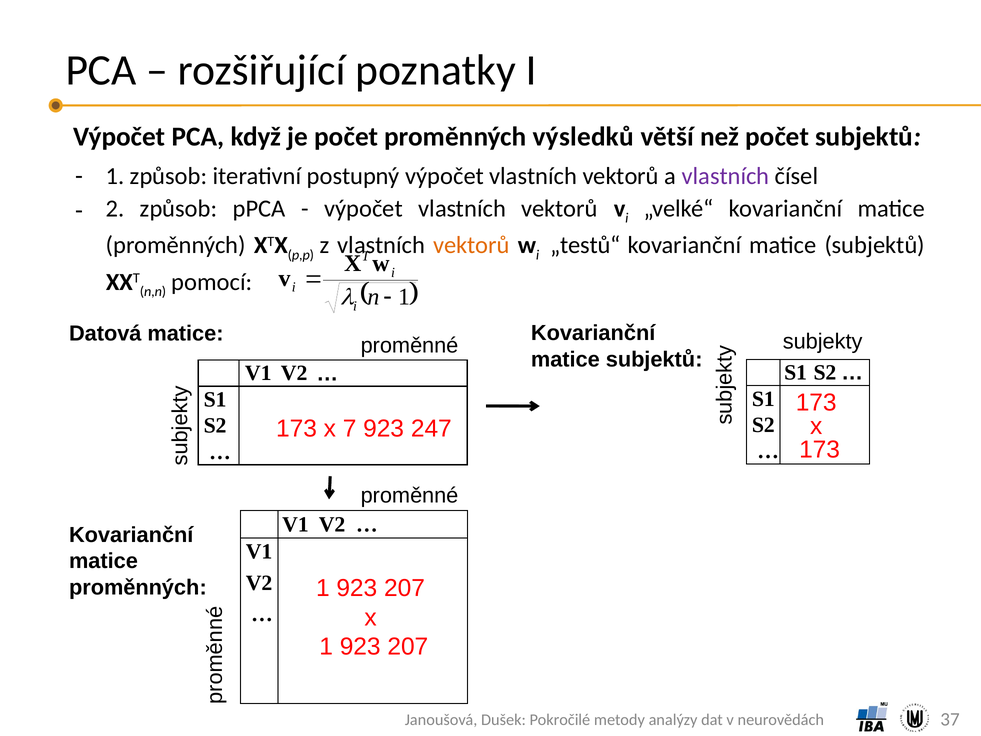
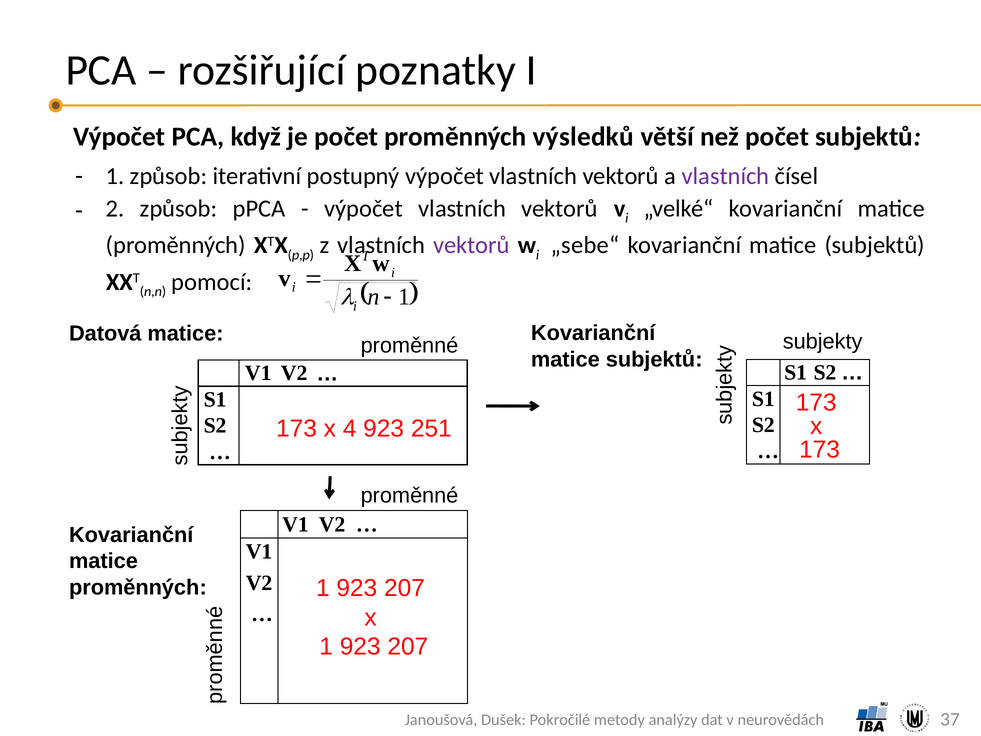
vektorů at (471, 245) colour: orange -> purple
„testů“: „testů“ -> „sebe“
7: 7 -> 4
247: 247 -> 251
